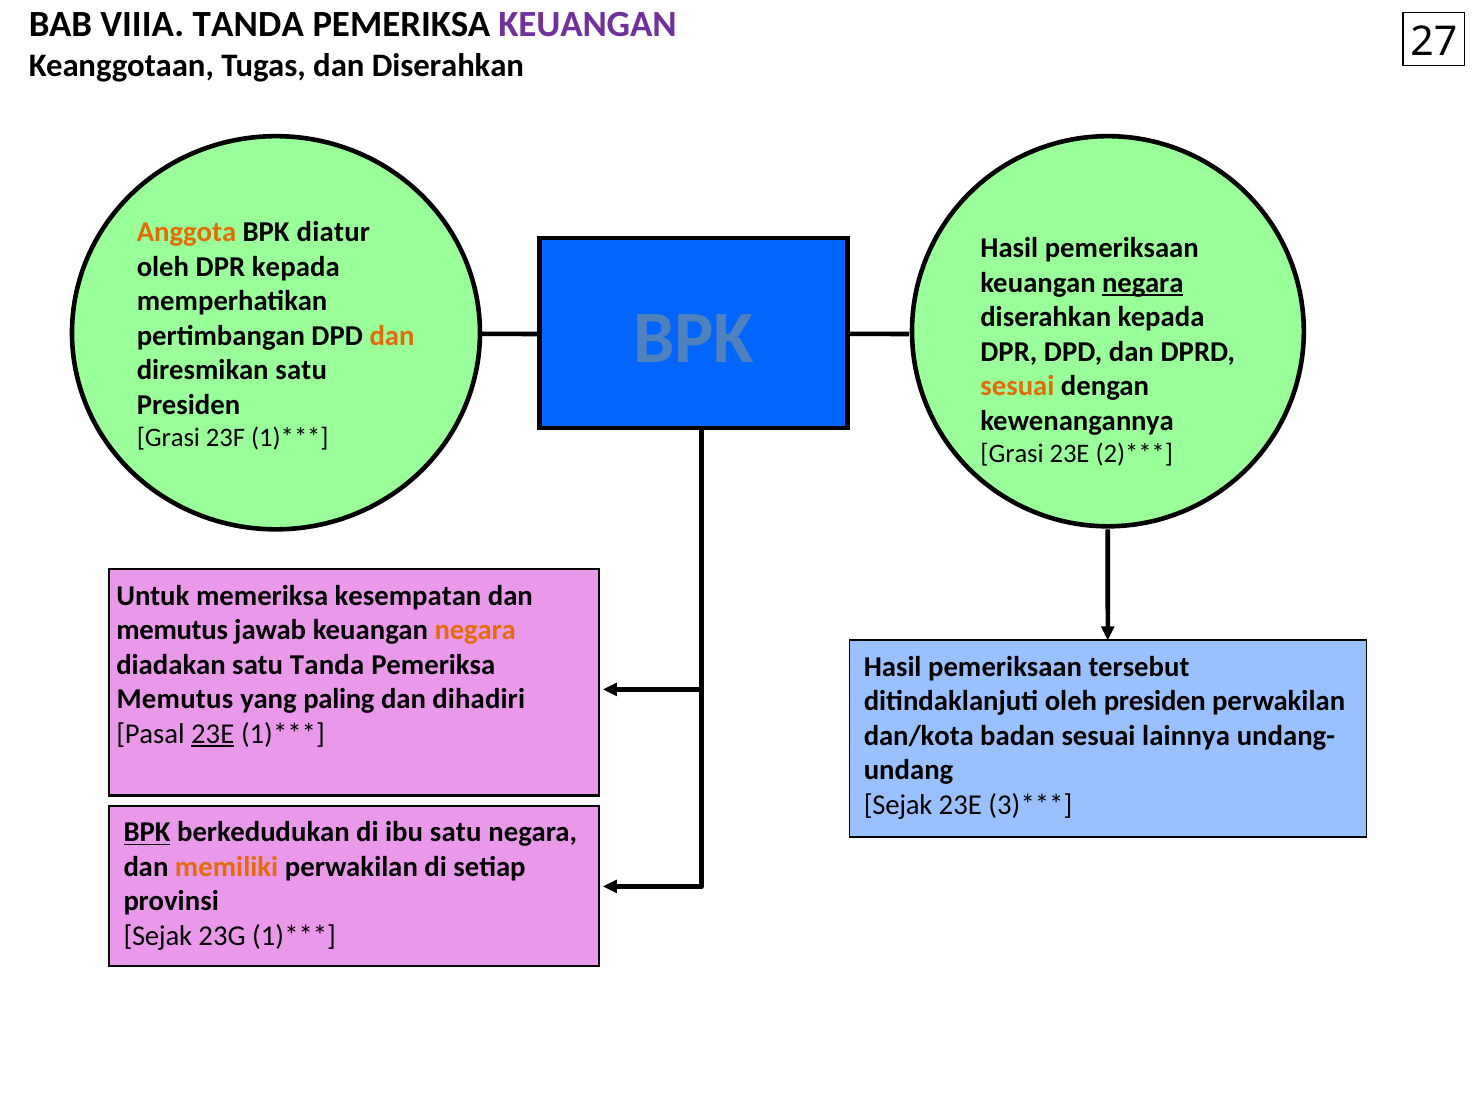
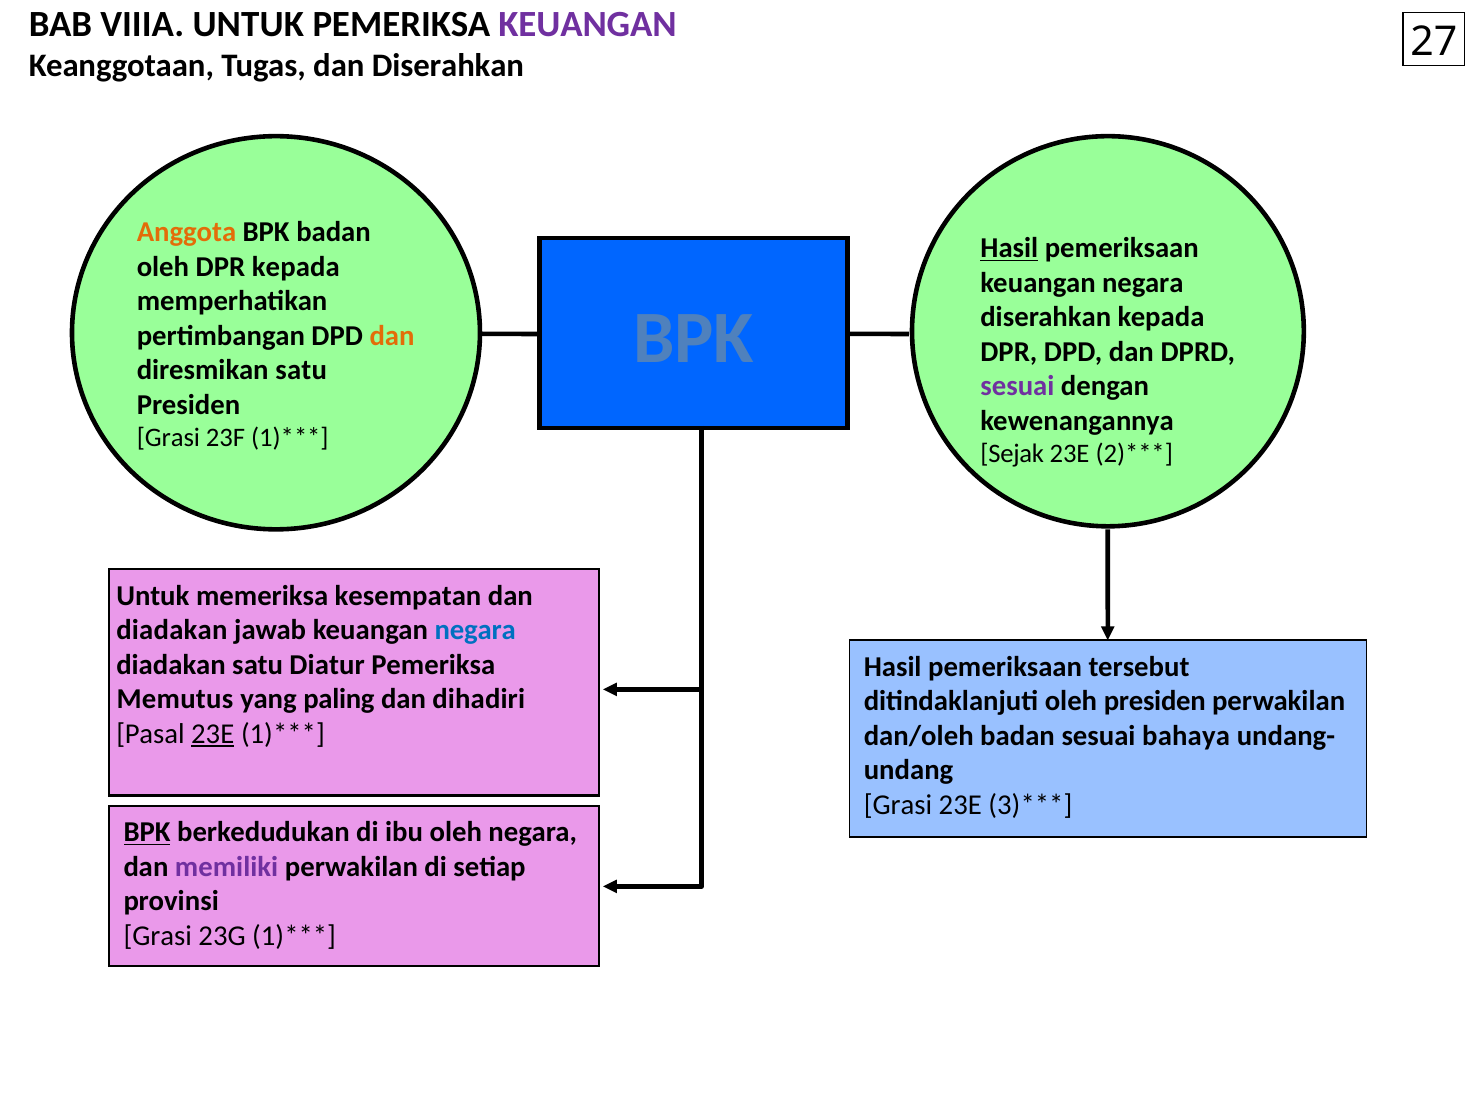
VIIIA TANDA: TANDA -> UNTUK
BPK diatur: diatur -> badan
Hasil at (1009, 248) underline: none -> present
negara at (1143, 283) underline: present -> none
sesuai at (1017, 386) colour: orange -> purple
Grasi at (1012, 454): Grasi -> Sejak
memutus at (172, 630): memutus -> diadakan
negara at (475, 630) colour: orange -> blue
satu Tanda: Tanda -> Diatur
dan/kota: dan/kota -> dan/oleh
lainnya: lainnya -> bahaya
Sejak at (898, 804): Sejak -> Grasi
ibu satu: satu -> oleh
memiliki colour: orange -> purple
Sejak at (158, 935): Sejak -> Grasi
